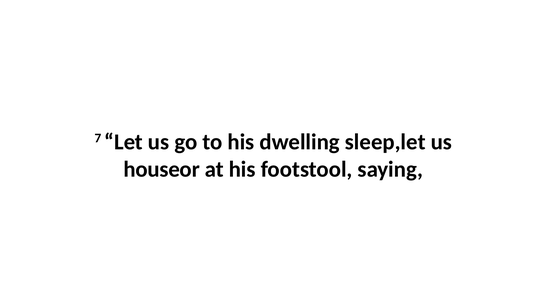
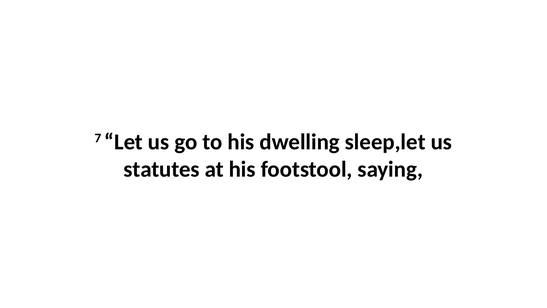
houseor: houseor -> statutes
